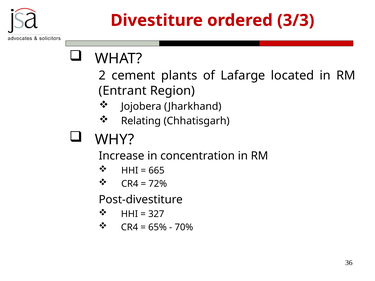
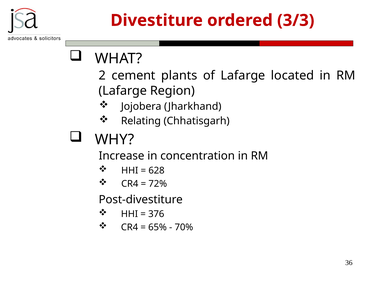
Entrant at (123, 91): Entrant -> Lafarge
665: 665 -> 628
327: 327 -> 376
